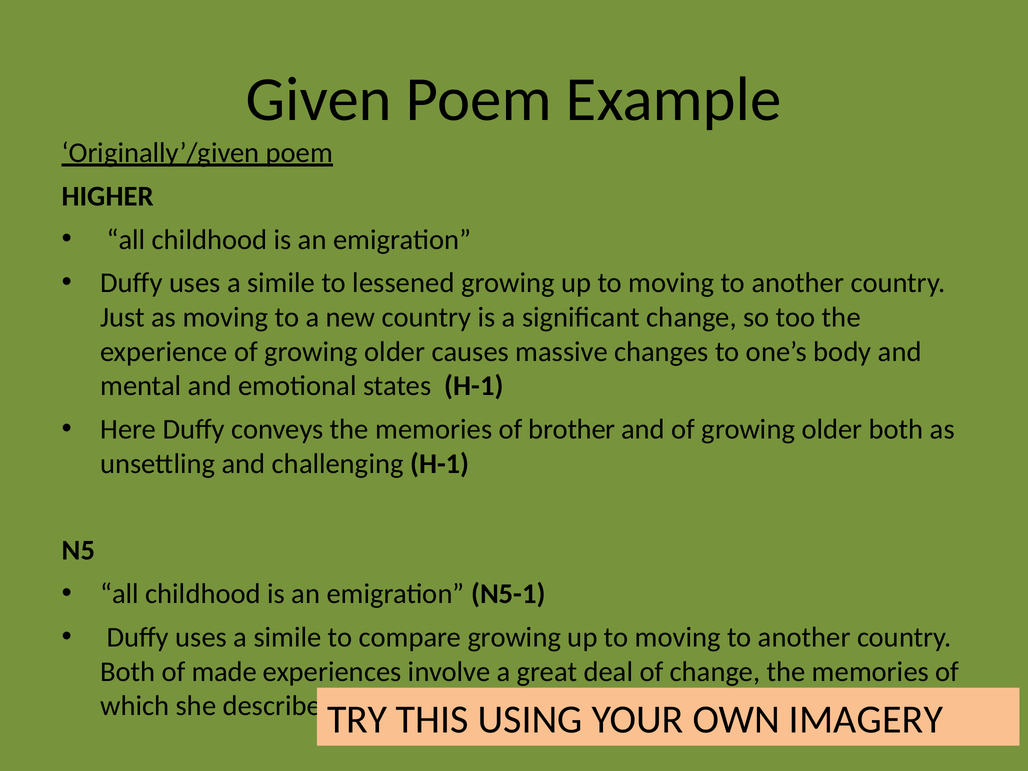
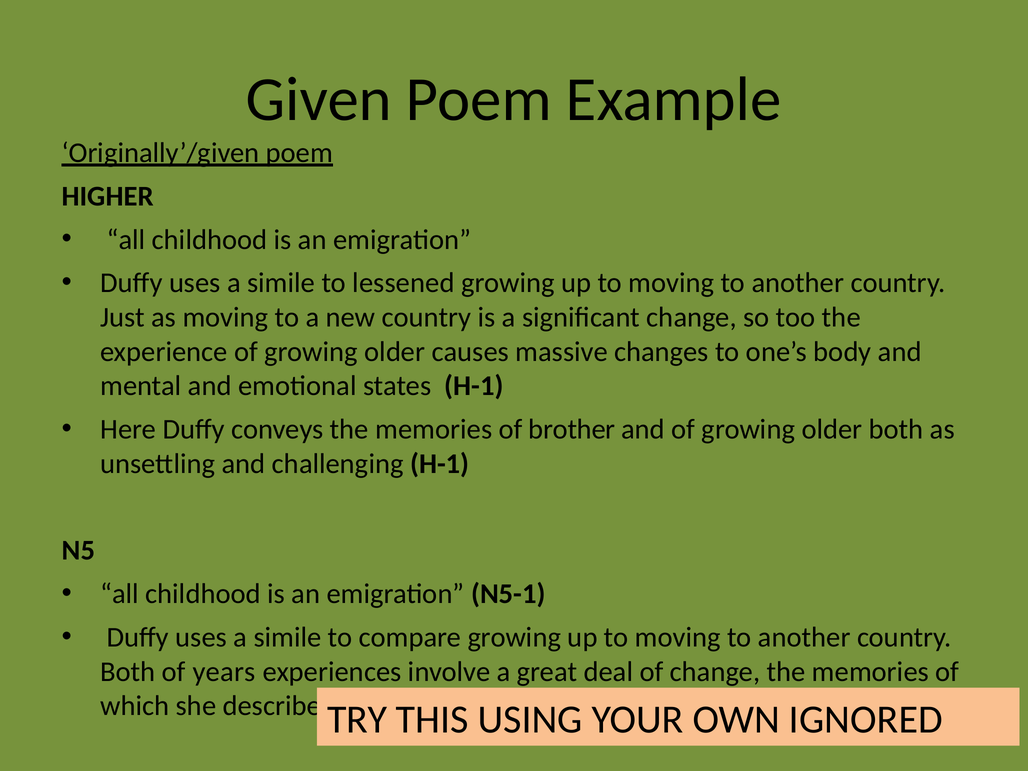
made: made -> years
IMAGERY: IMAGERY -> IGNORED
